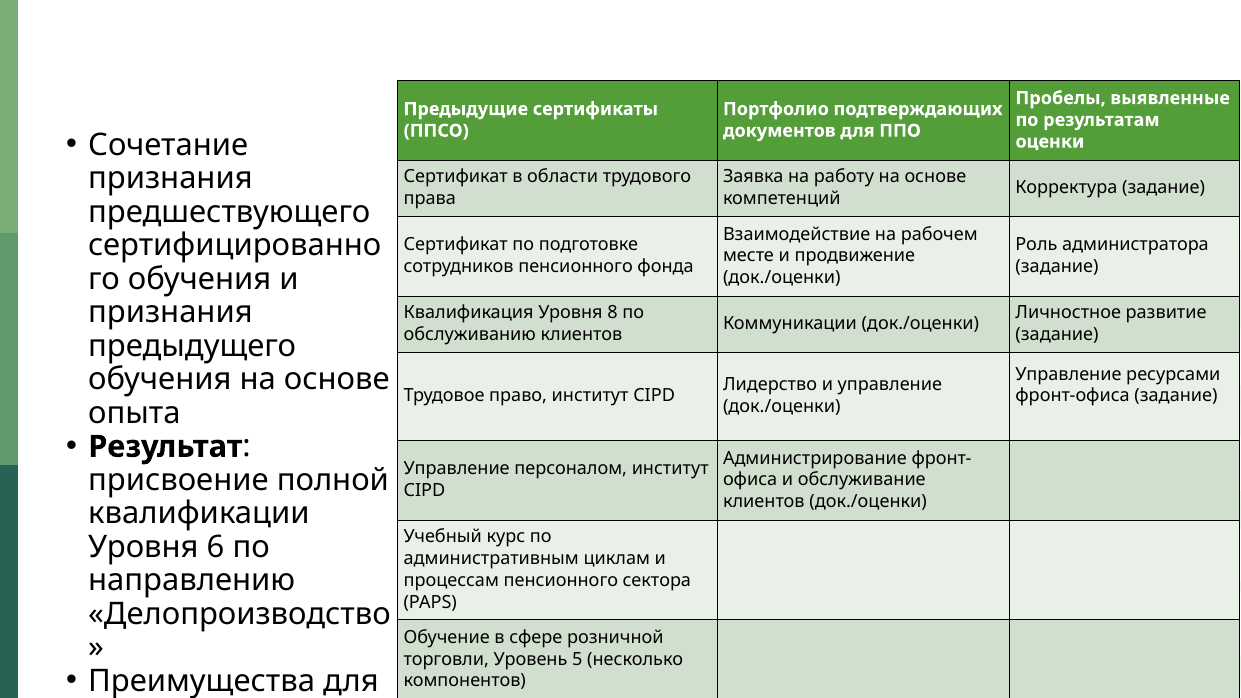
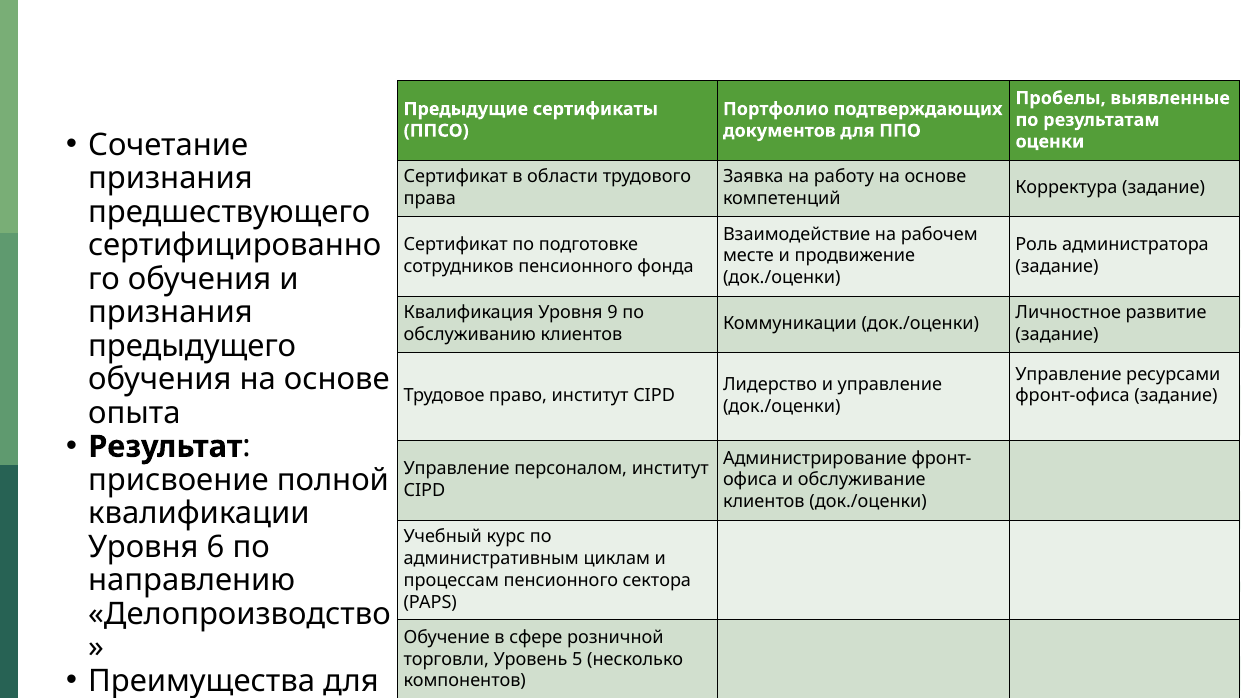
8: 8 -> 9
